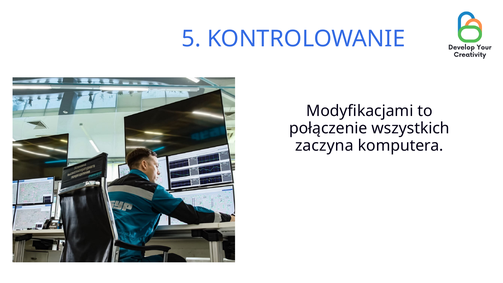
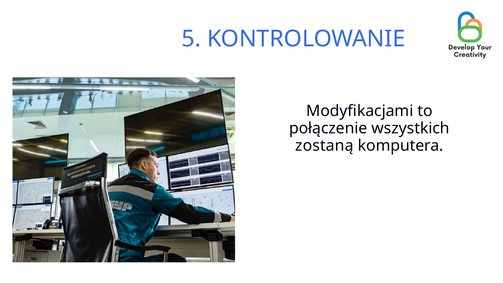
zaczyna: zaczyna -> zostaną
